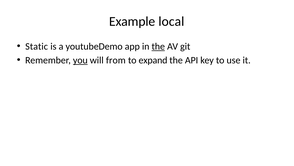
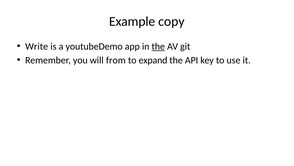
local: local -> copy
Static: Static -> Write
you underline: present -> none
